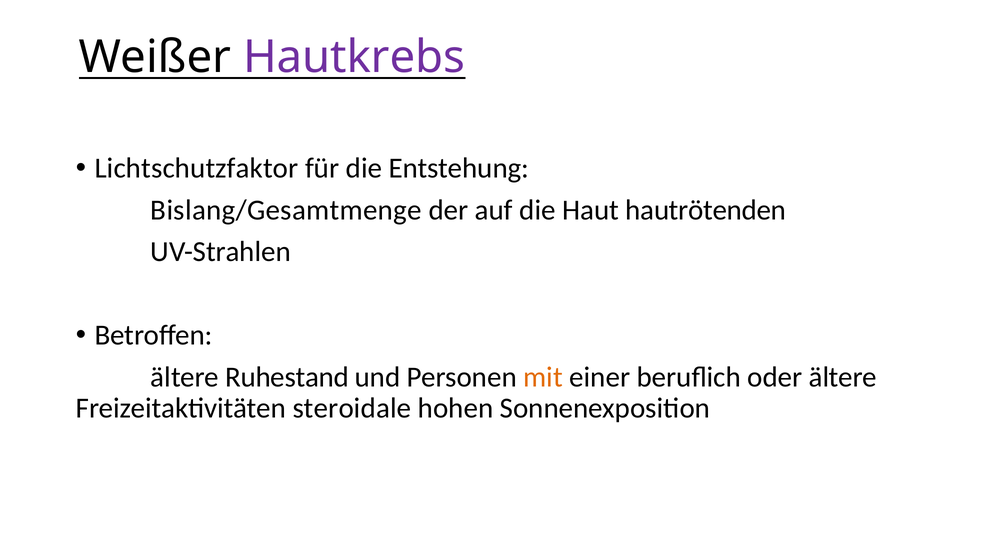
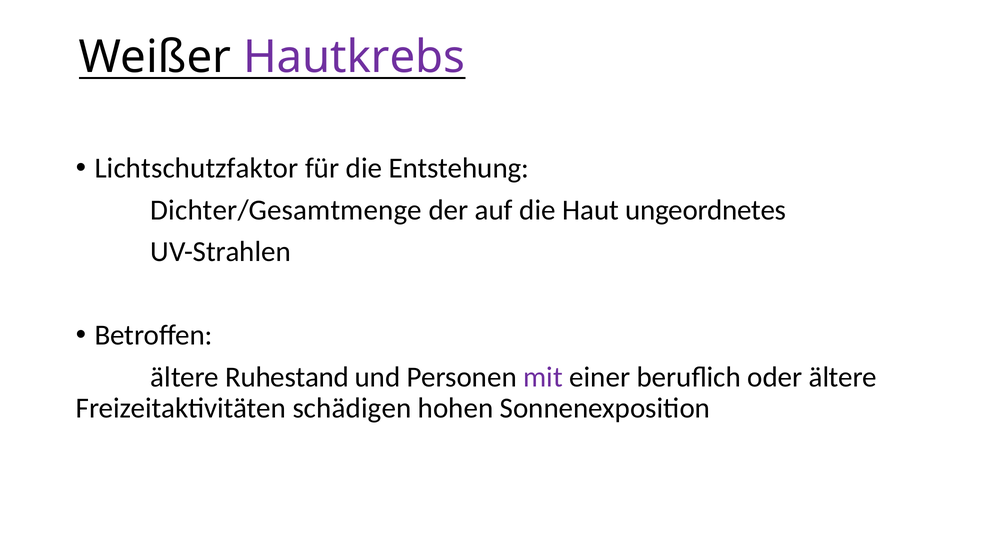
Bislang/Gesamtmenge: Bislang/Gesamtmenge -> Dichter/Gesamtmenge
hautrötenden: hautrötenden -> ungeordnetes
mit colour: orange -> purple
steroidale: steroidale -> schädigen
